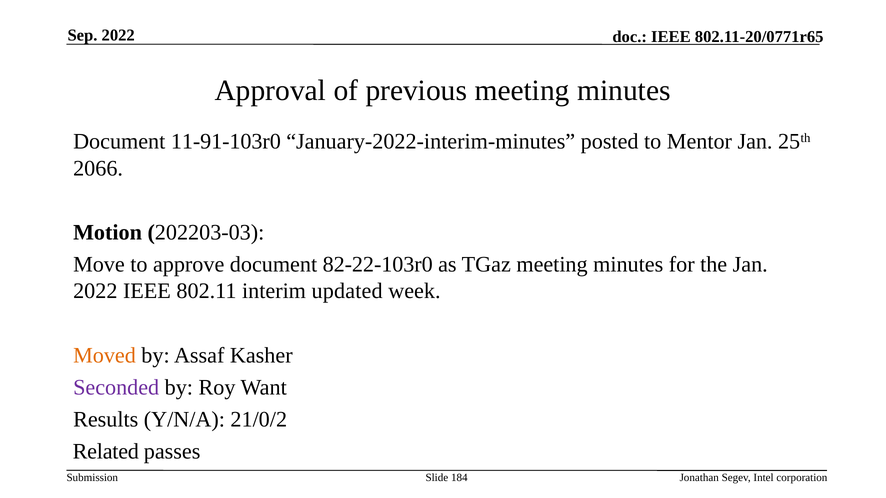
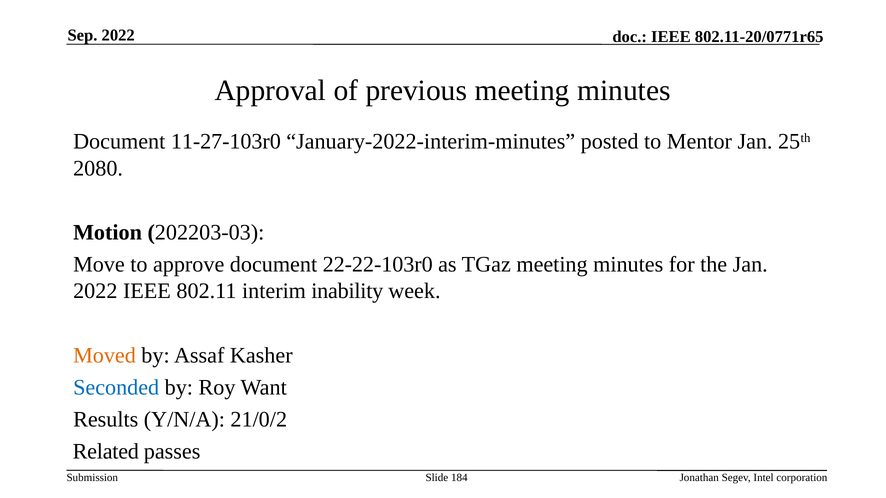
11-91-103r0: 11-91-103r0 -> 11-27-103r0
2066: 2066 -> 2080
82-22-103r0: 82-22-103r0 -> 22-22-103r0
updated: updated -> inability
Seconded colour: purple -> blue
